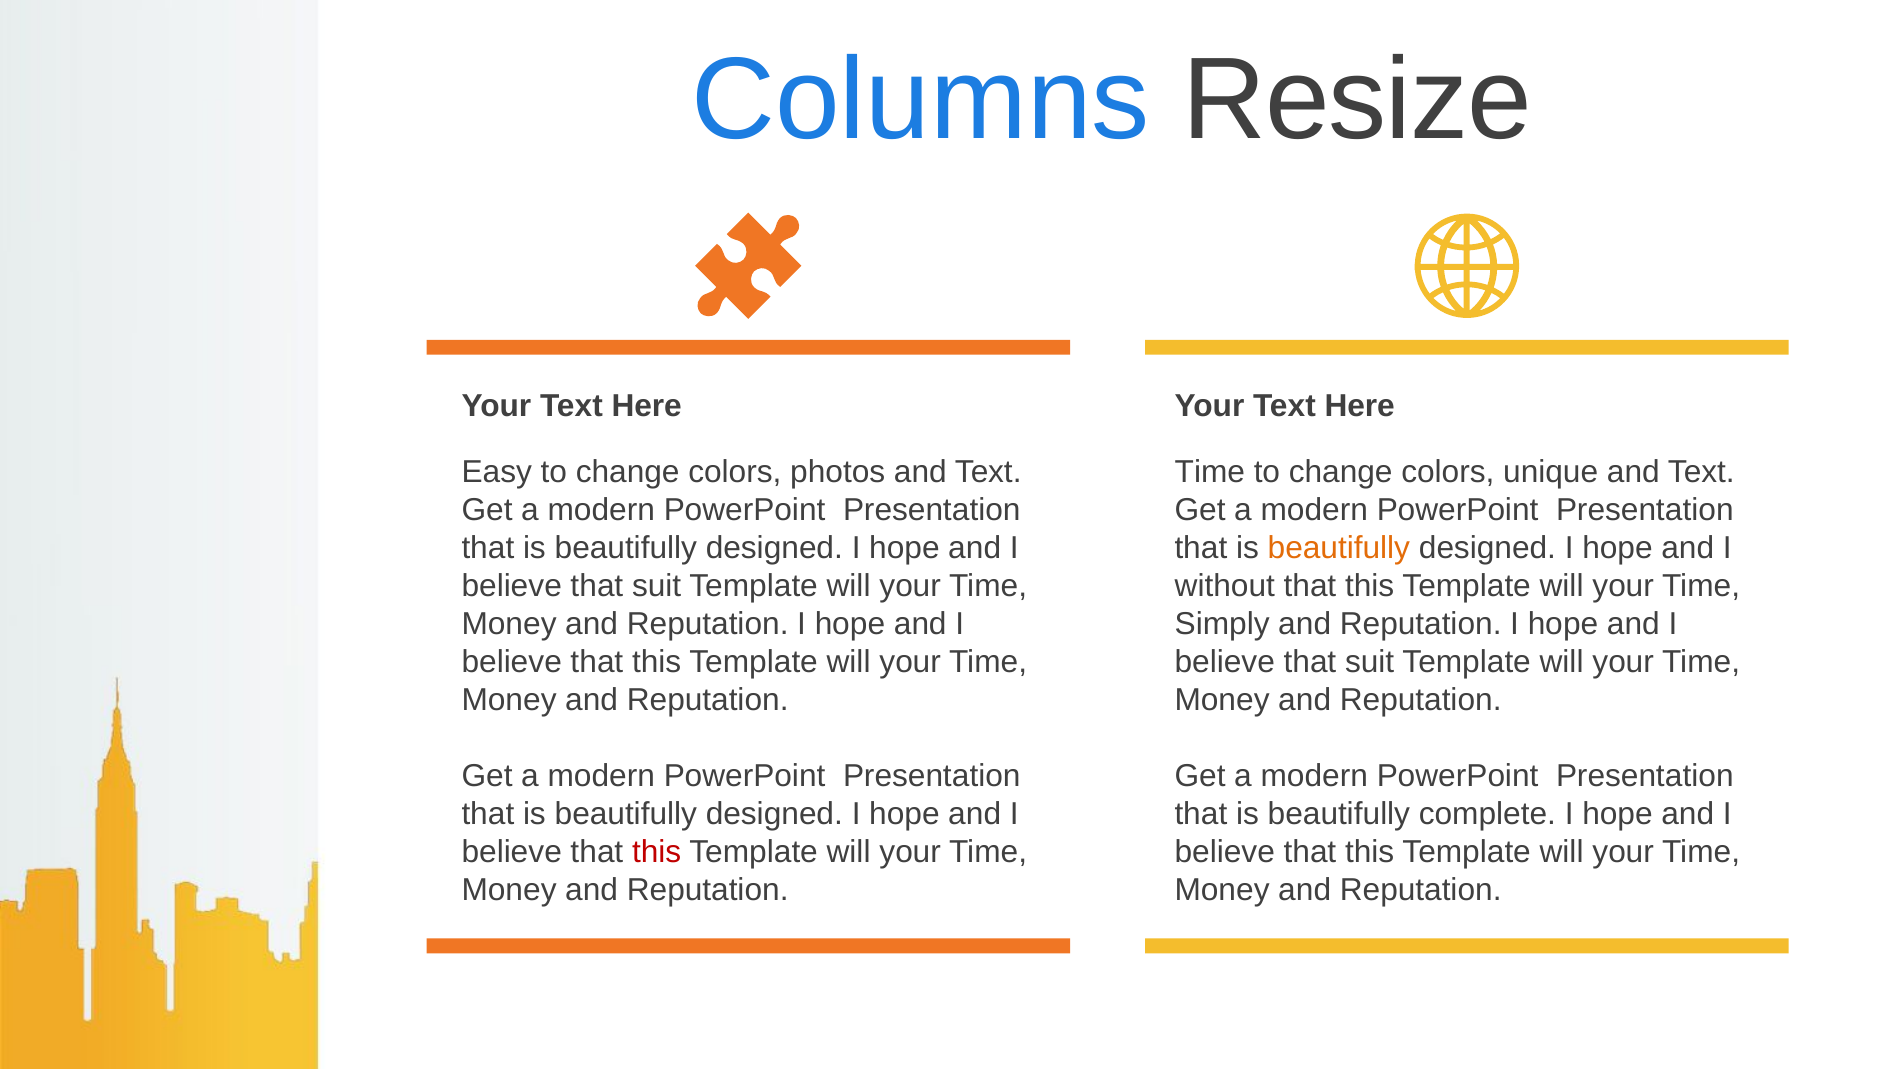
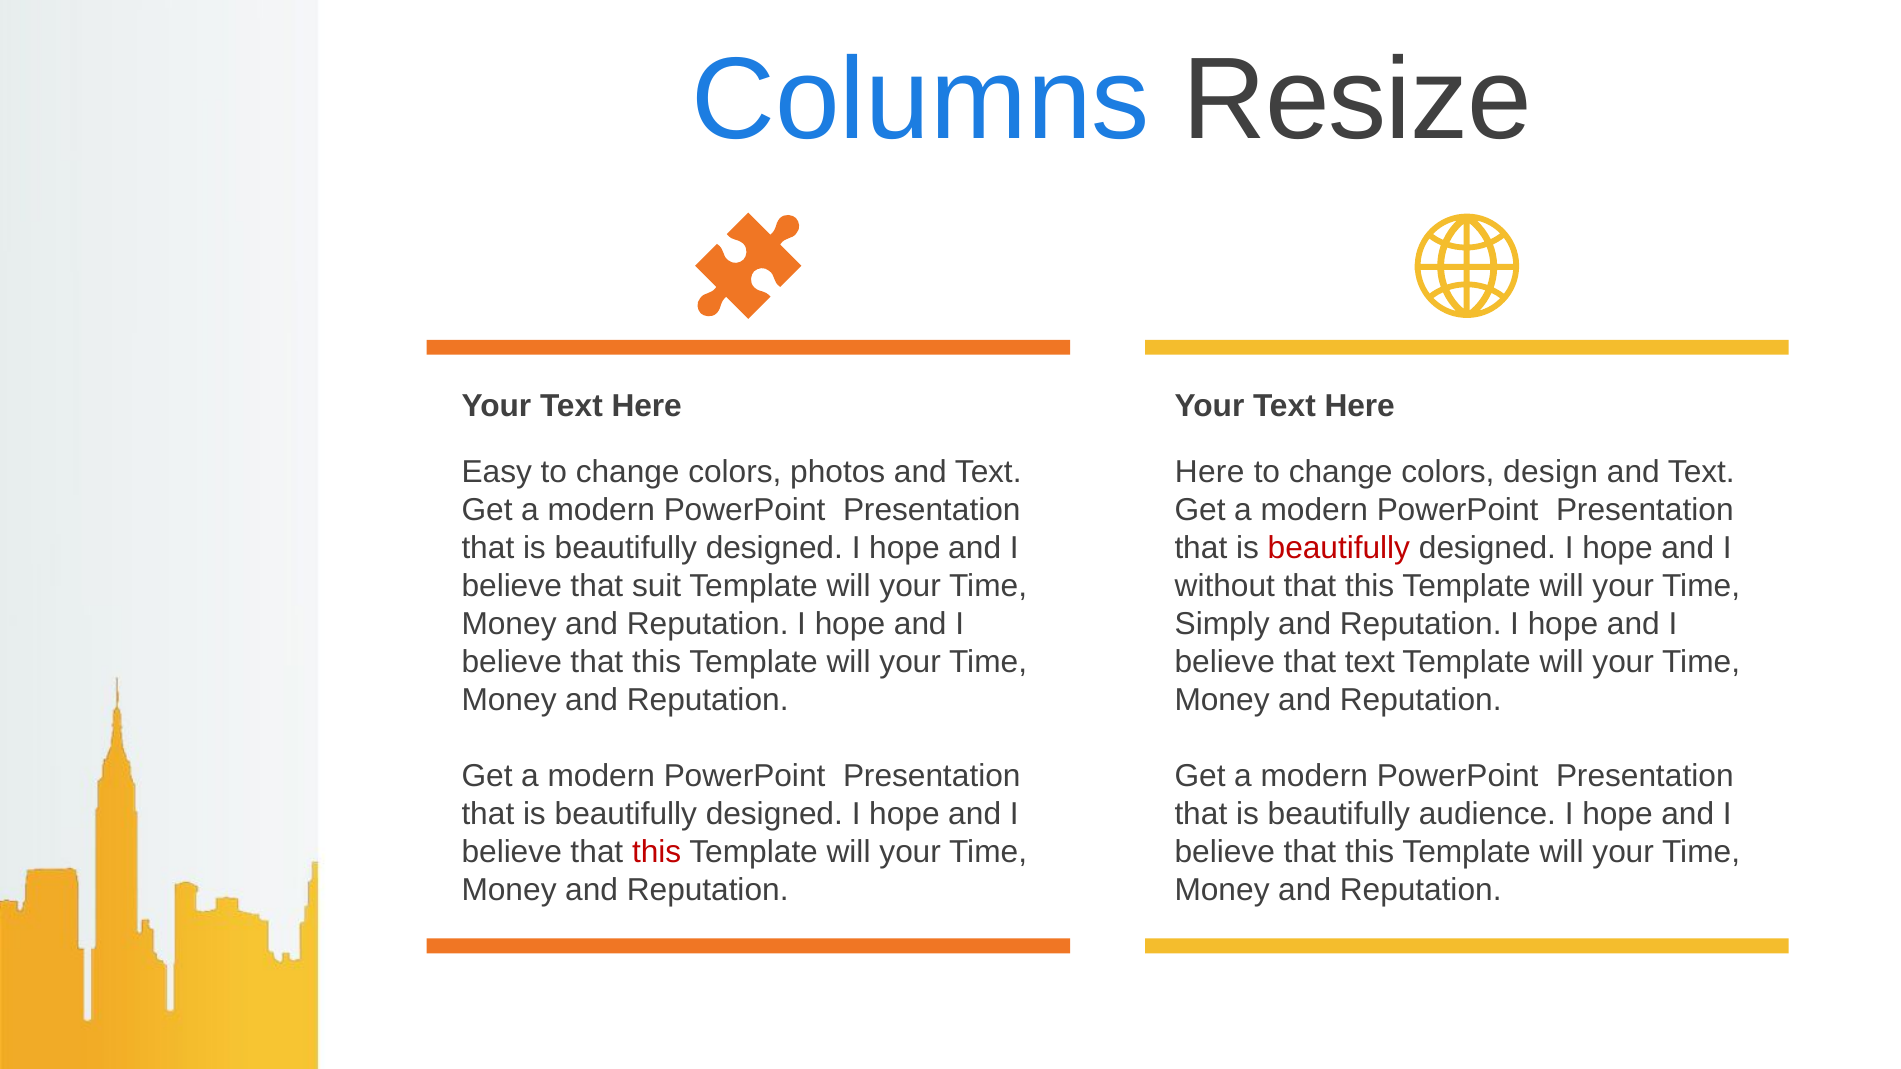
Time at (1210, 472): Time -> Here
unique: unique -> design
beautifully at (1339, 548) colour: orange -> red
suit at (1370, 662): suit -> text
complete: complete -> audience
